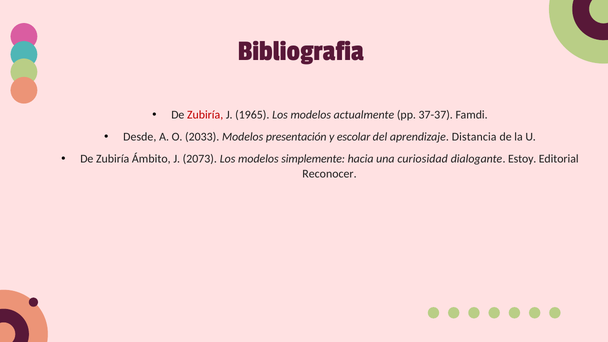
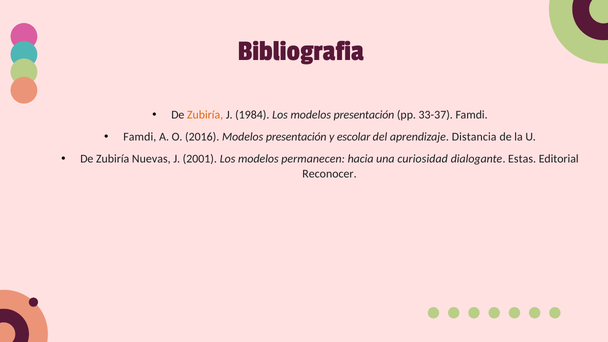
Zubiría at (205, 115) colour: red -> orange
1965: 1965 -> 1984
Los modelos actualmente: actualmente -> presentación
37-37: 37-37 -> 33-37
Desde at (140, 137): Desde -> Famdi
2033: 2033 -> 2016
Ámbito: Ámbito -> Nuevas
2073: 2073 -> 2001
simplemente: simplemente -> permanecen
Estoy: Estoy -> Estas
